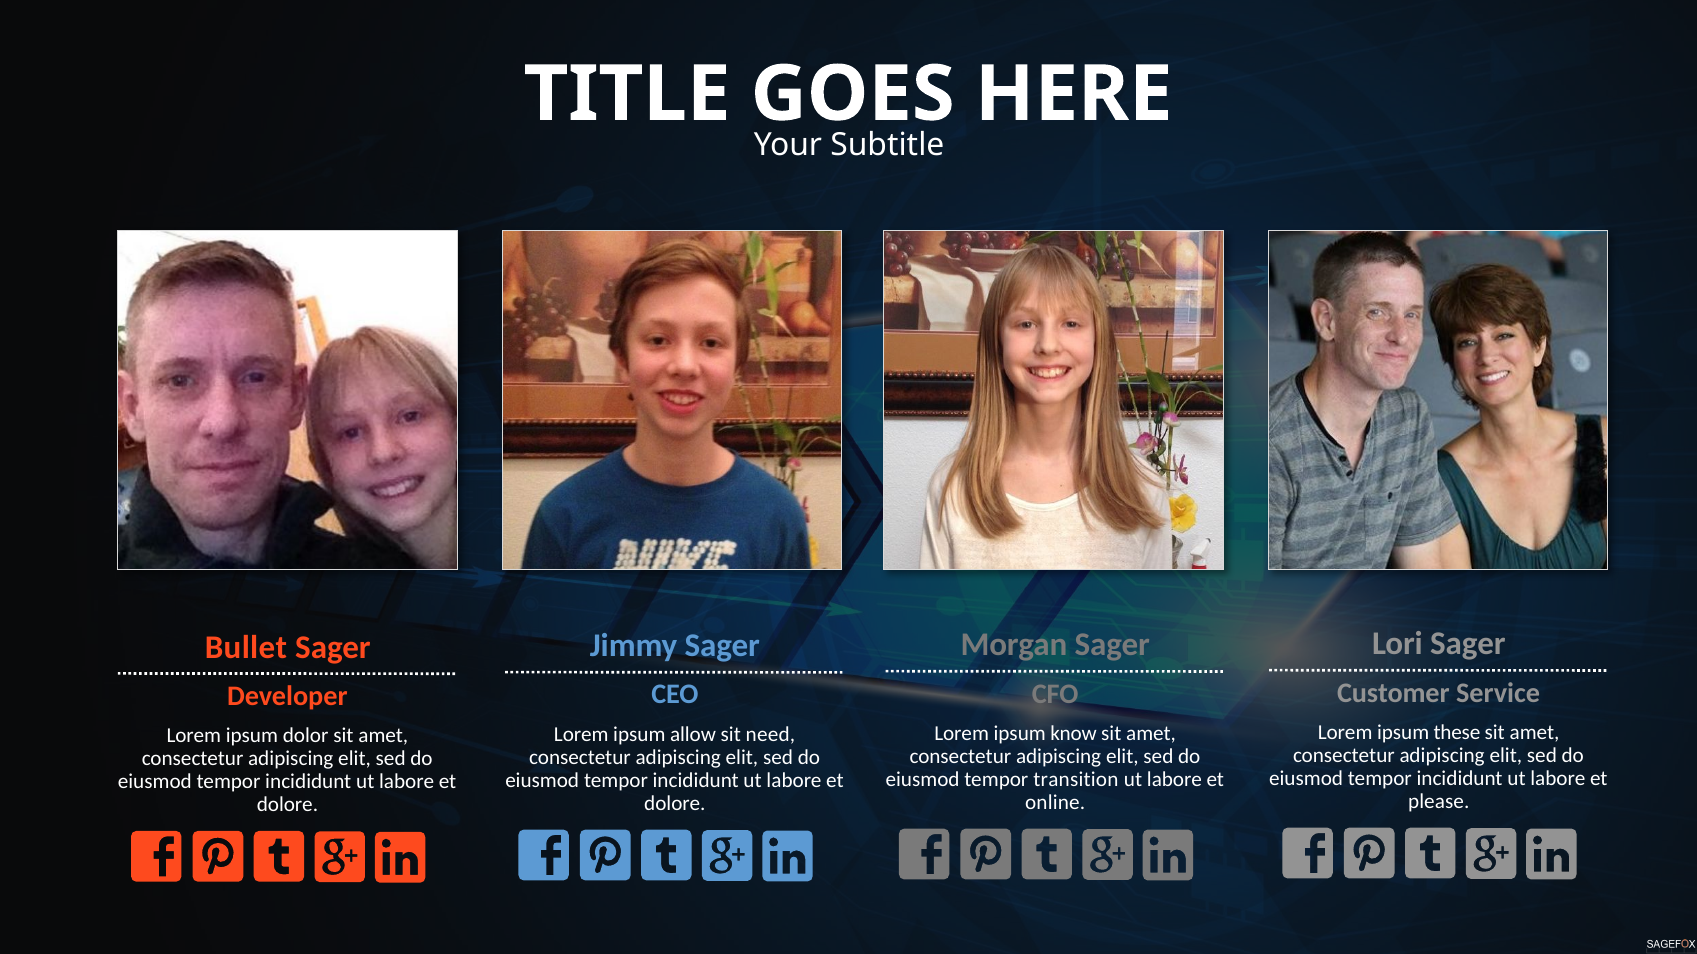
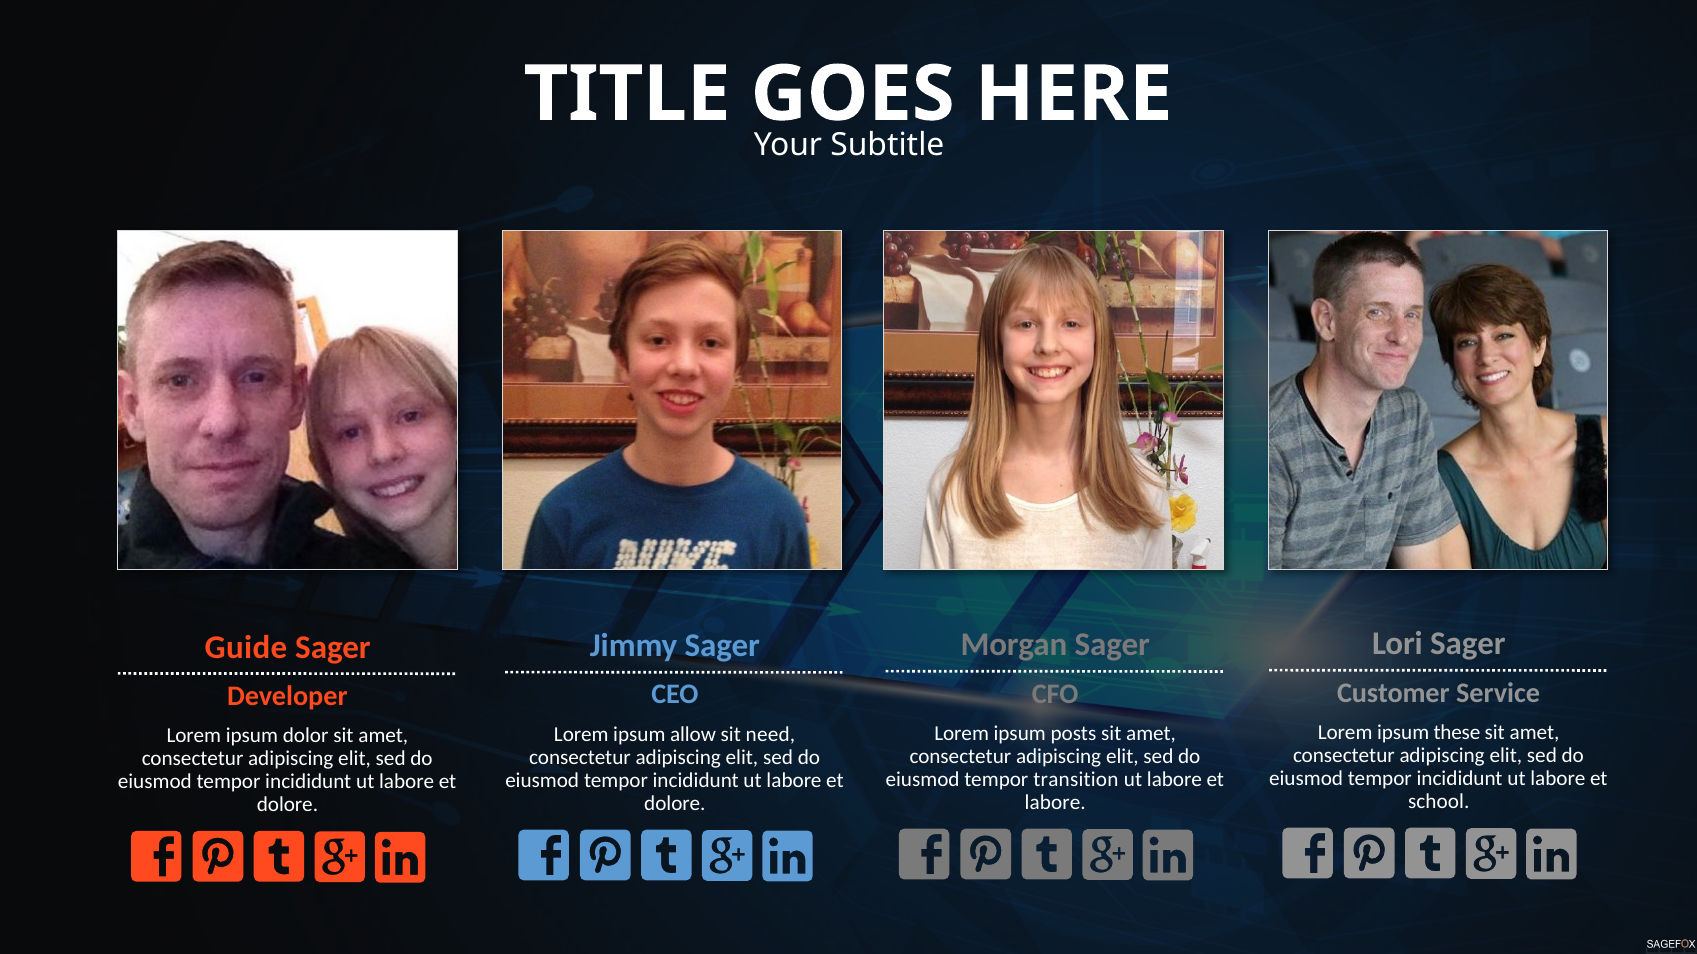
Bullet: Bullet -> Guide
know: know -> posts
please: please -> school
online at (1055, 803): online -> labore
